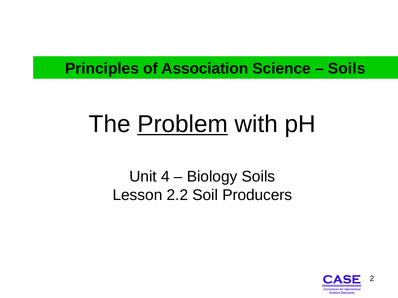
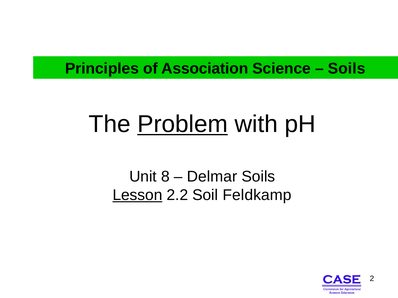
4: 4 -> 8
Biology: Biology -> Delmar
Lesson underline: none -> present
Producers: Producers -> Feldkamp
